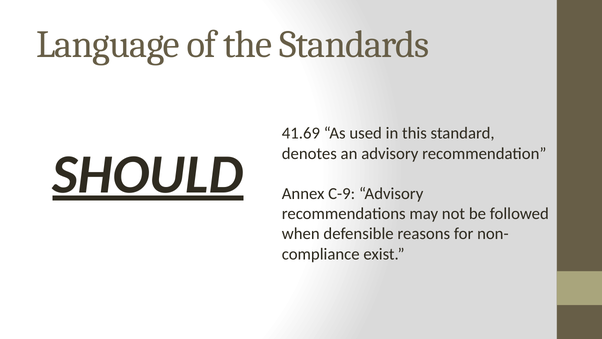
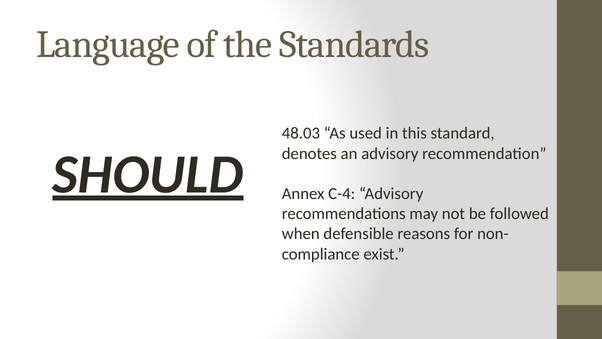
41.69: 41.69 -> 48.03
C-9: C-9 -> C-4
